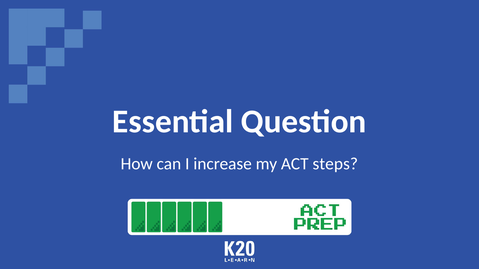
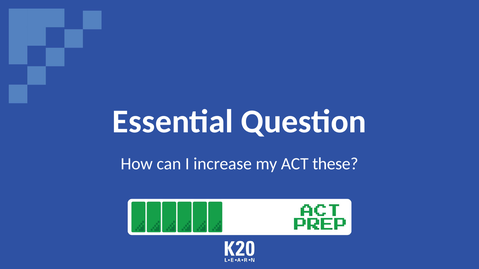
steps: steps -> these
